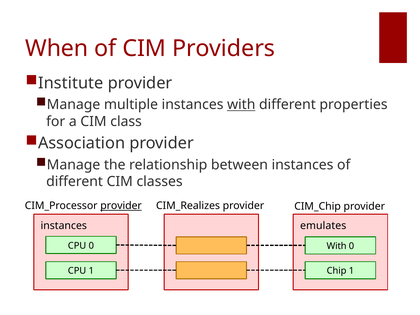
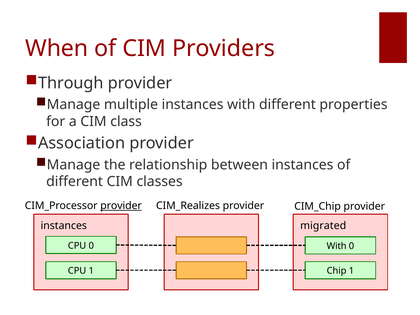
Institute: Institute -> Through
with at (241, 105) underline: present -> none
emulates: emulates -> migrated
